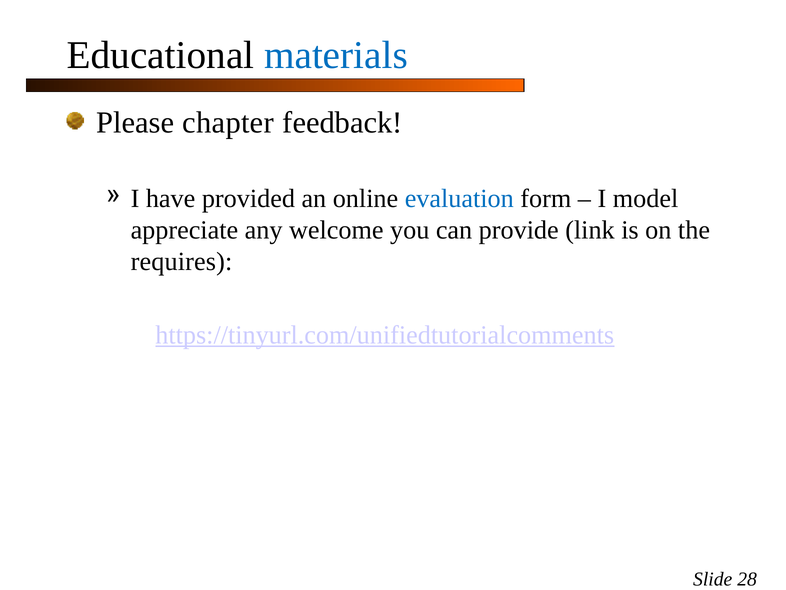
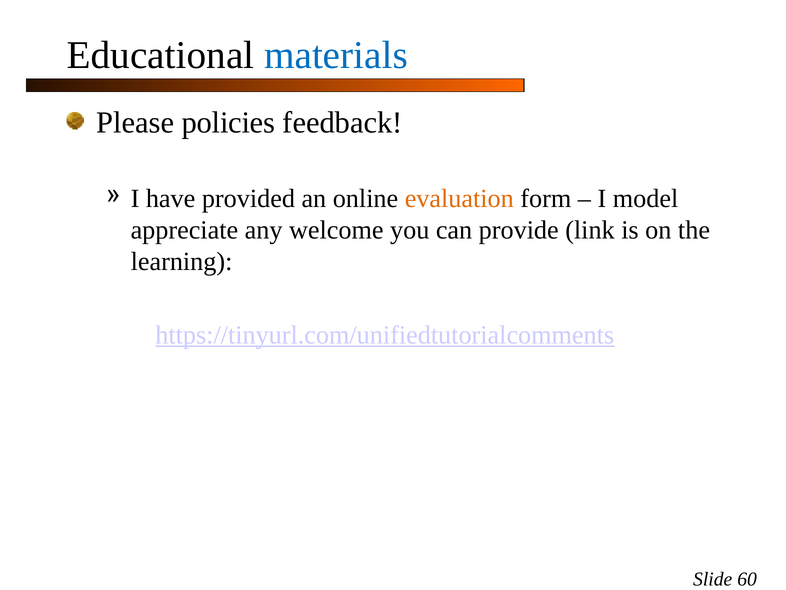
chapter: chapter -> policies
evaluation colour: blue -> orange
requires: requires -> learning
28: 28 -> 60
